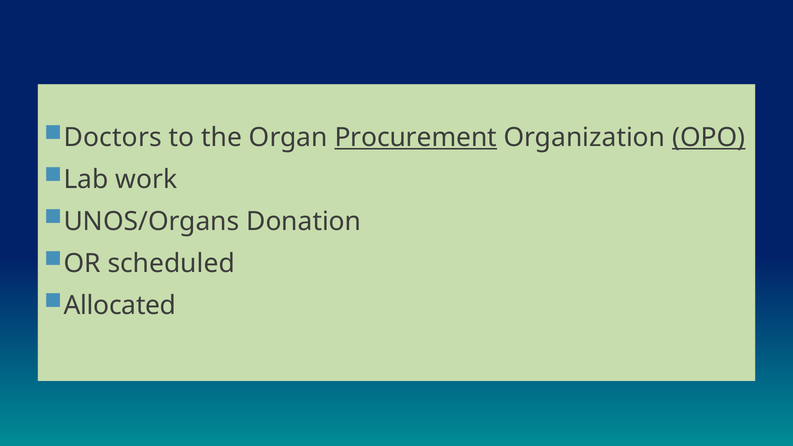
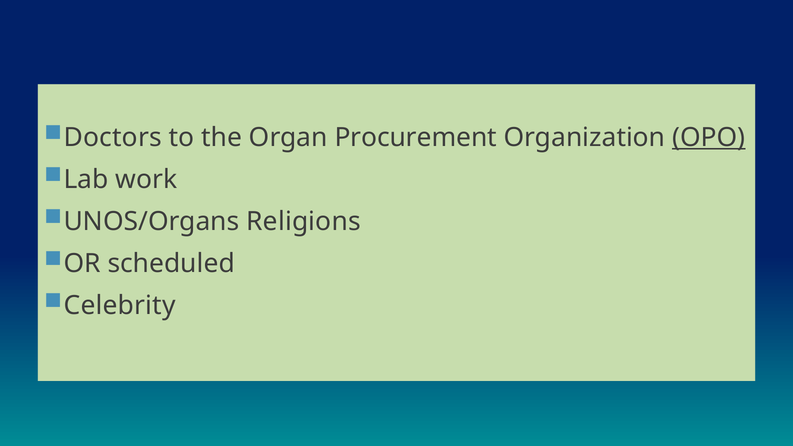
Procurement underline: present -> none
Donation: Donation -> Religions
Allocated: Allocated -> Celebrity
